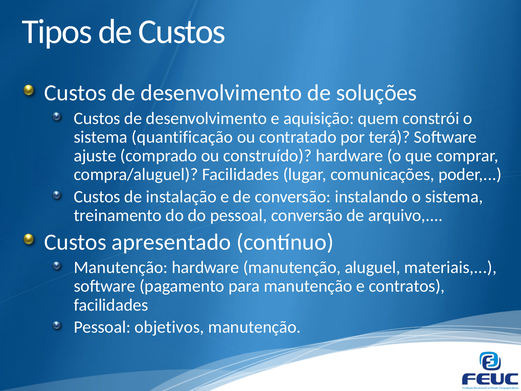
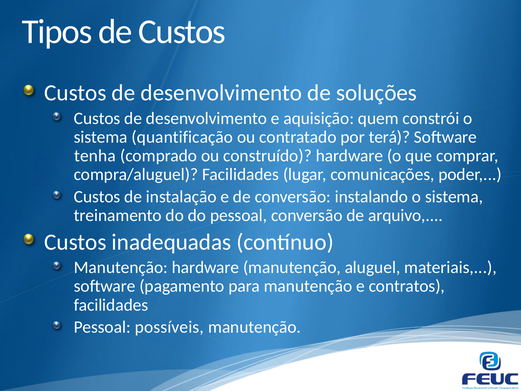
ajuste: ajuste -> tenha
apresentado: apresentado -> inadequadas
objetivos: objetivos -> possíveis
